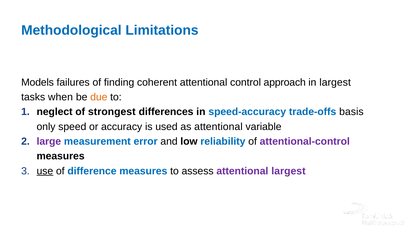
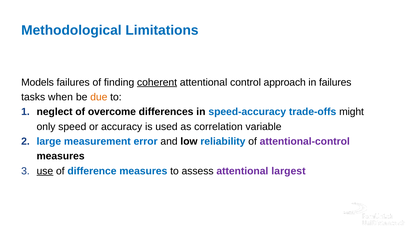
coherent underline: none -> present
in largest: largest -> failures
strongest: strongest -> overcome
basis: basis -> might
as attentional: attentional -> correlation
large colour: purple -> blue
